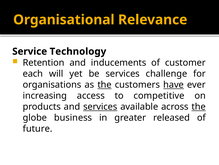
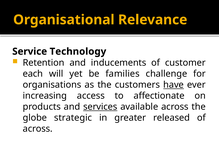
be services: services -> families
the at (105, 84) underline: present -> none
competitive: competitive -> affectionate
the at (199, 106) underline: present -> none
business: business -> strategic
future at (38, 128): future -> across
